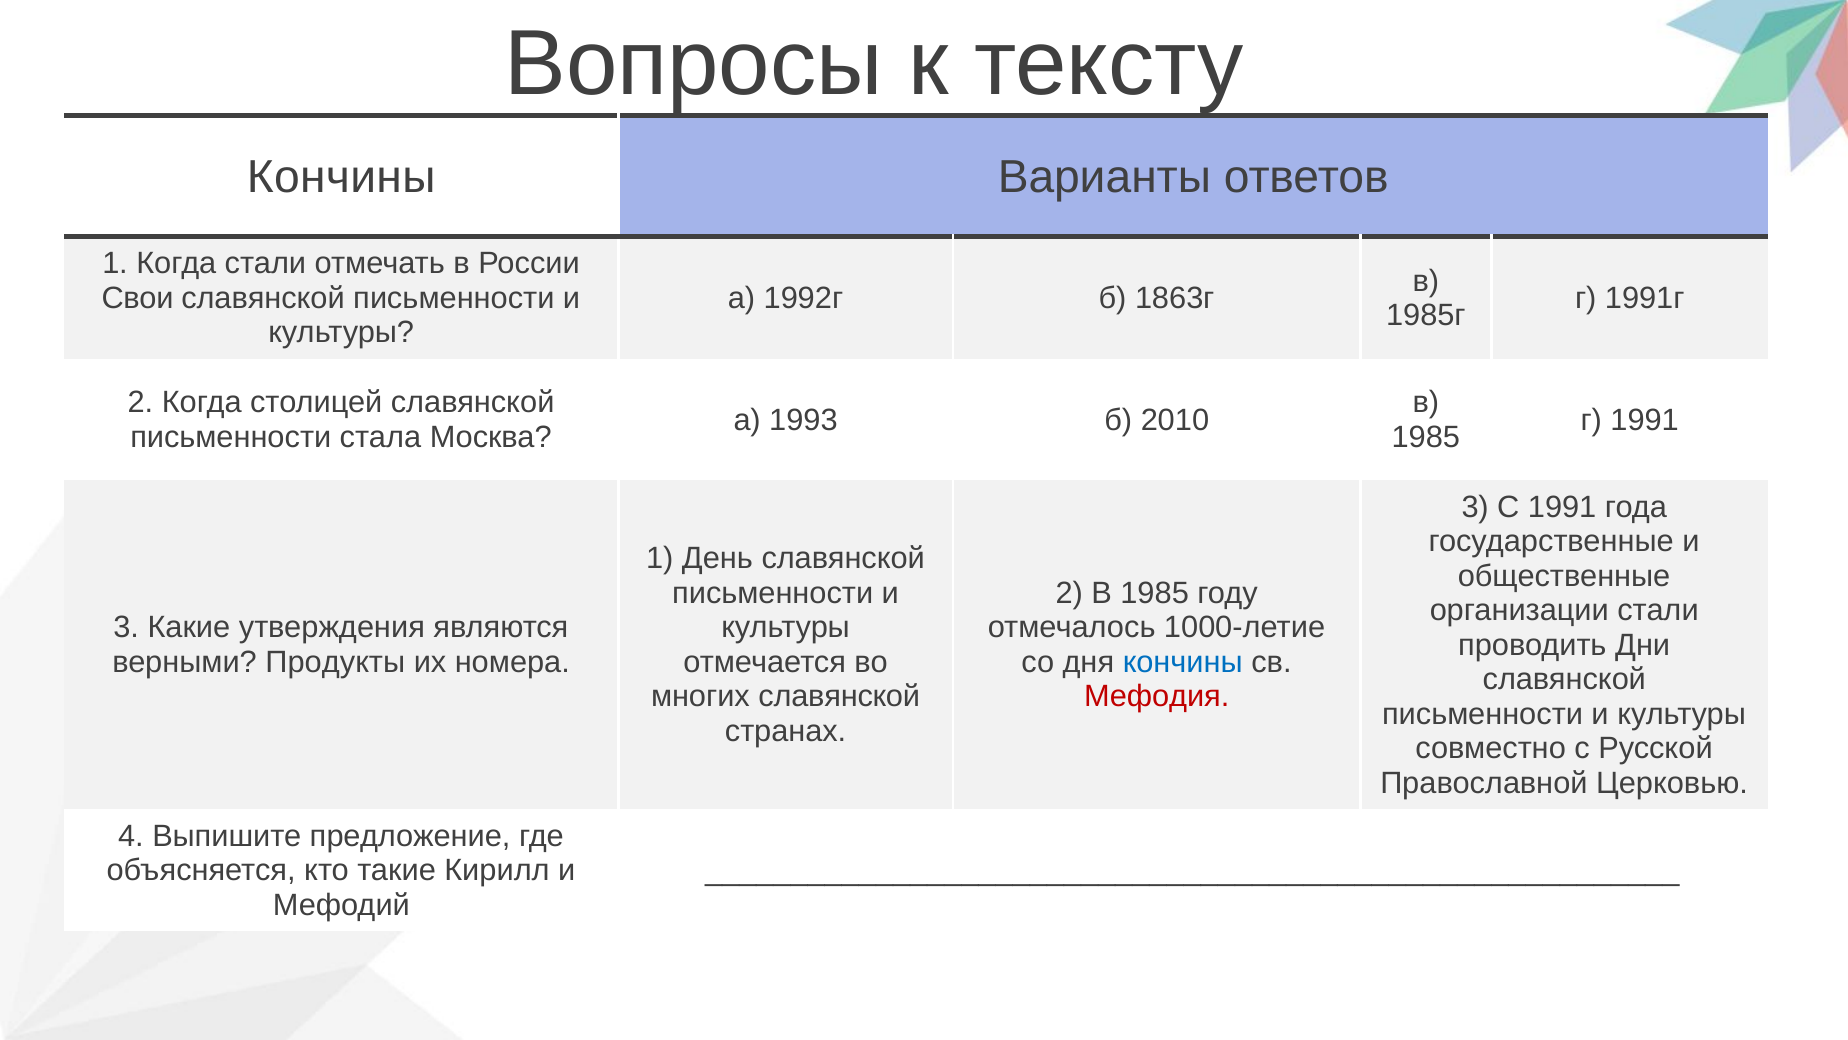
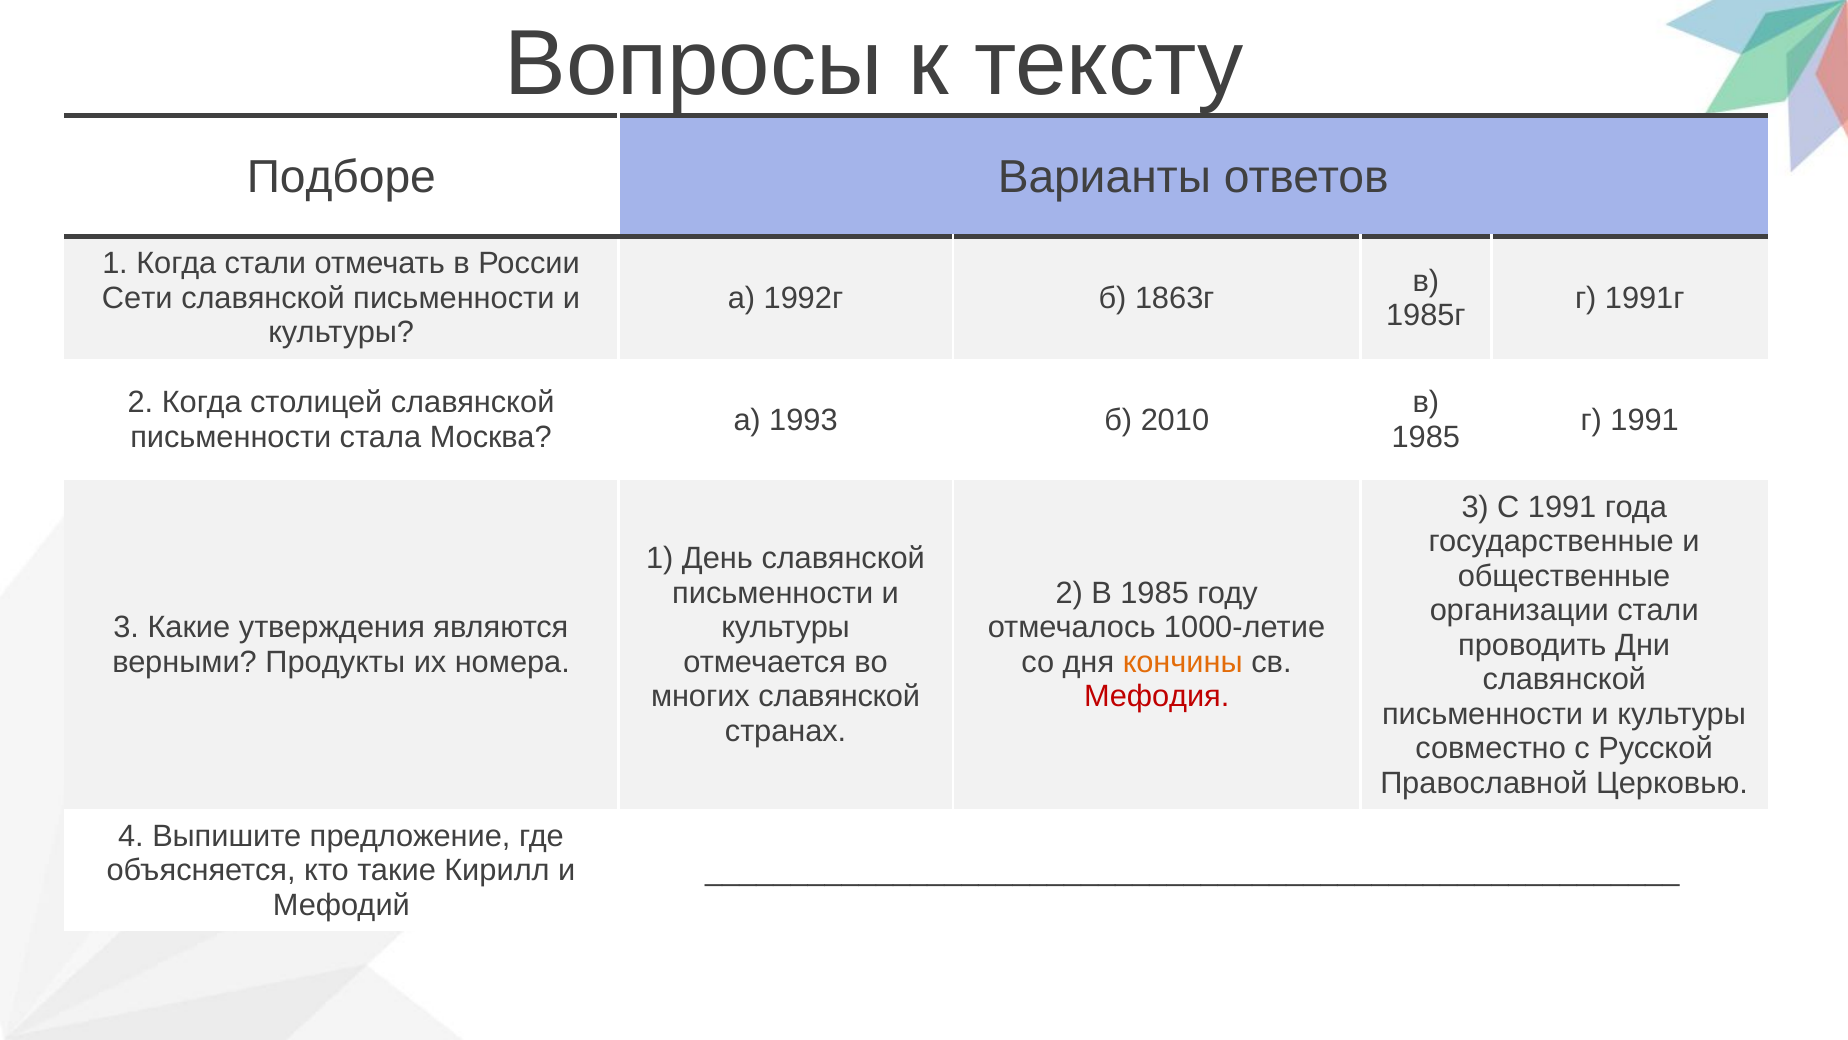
Кончины at (341, 177): Кончины -> Подборе
Свои: Свои -> Сети
кончины at (1183, 662) colour: blue -> orange
